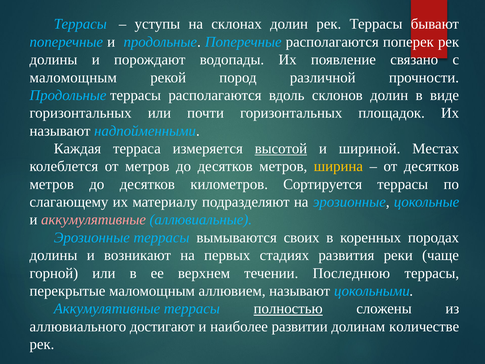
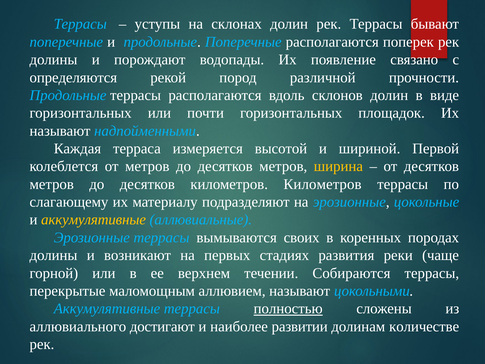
маломощным at (73, 77): маломощным -> определяются
высотой underline: present -> none
Местах: Местах -> Первой
километров Сортируется: Сортируется -> Километров
аккумулятивные at (94, 220) colour: pink -> yellow
Последнюю: Последнюю -> Собираются
